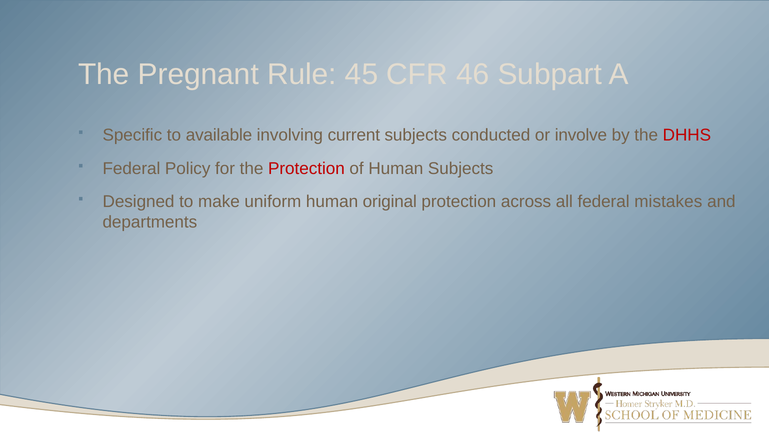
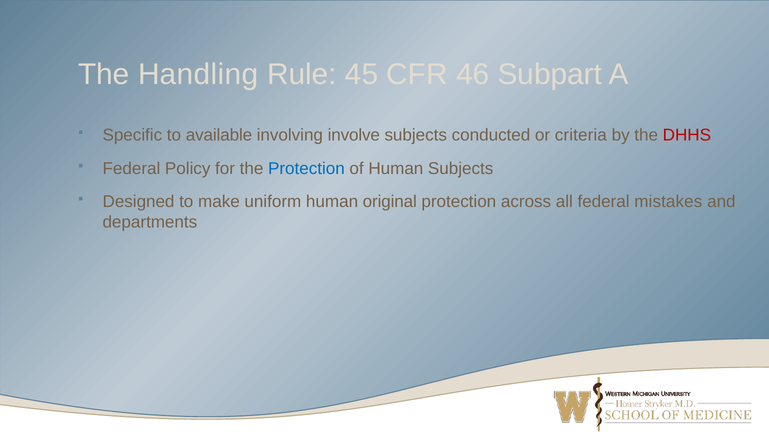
Pregnant: Pregnant -> Handling
current: current -> involve
involve: involve -> criteria
Protection at (306, 169) colour: red -> blue
